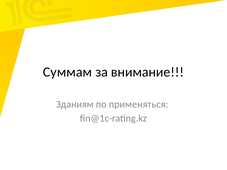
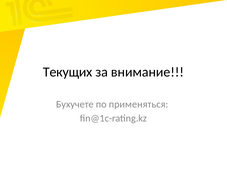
Суммам: Суммам -> Текущих
Зданиям: Зданиям -> Бухучете
